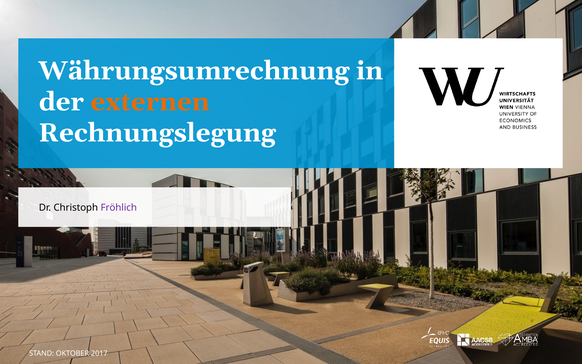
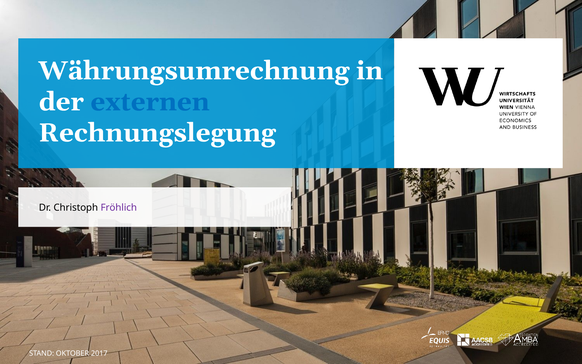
externen colour: orange -> blue
